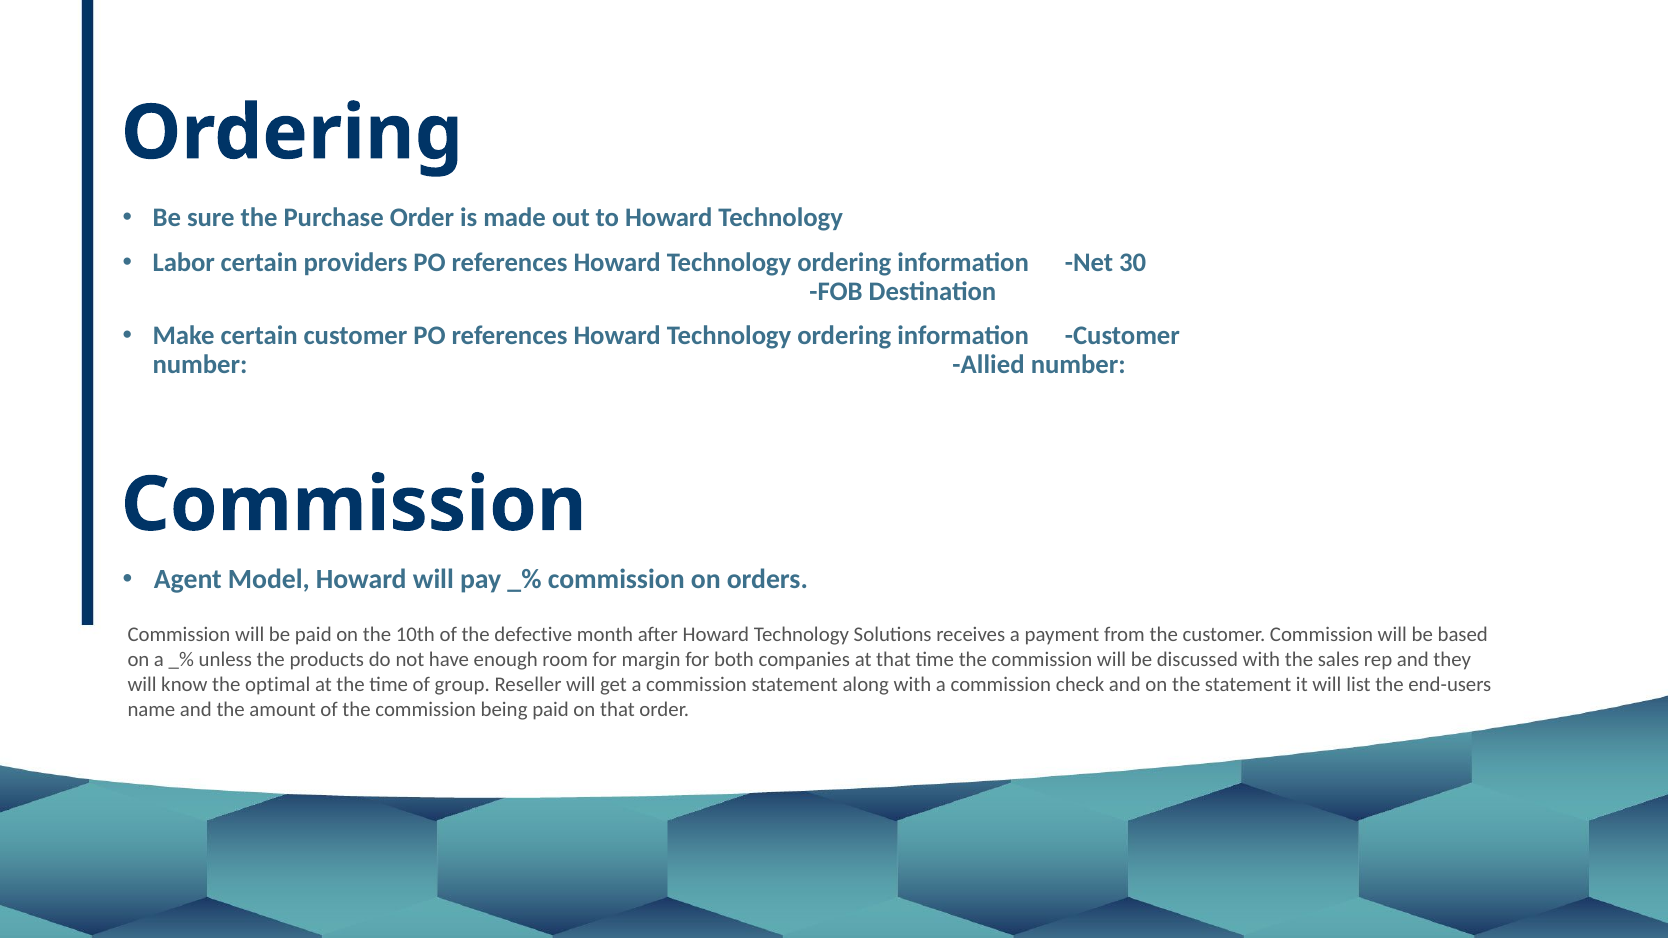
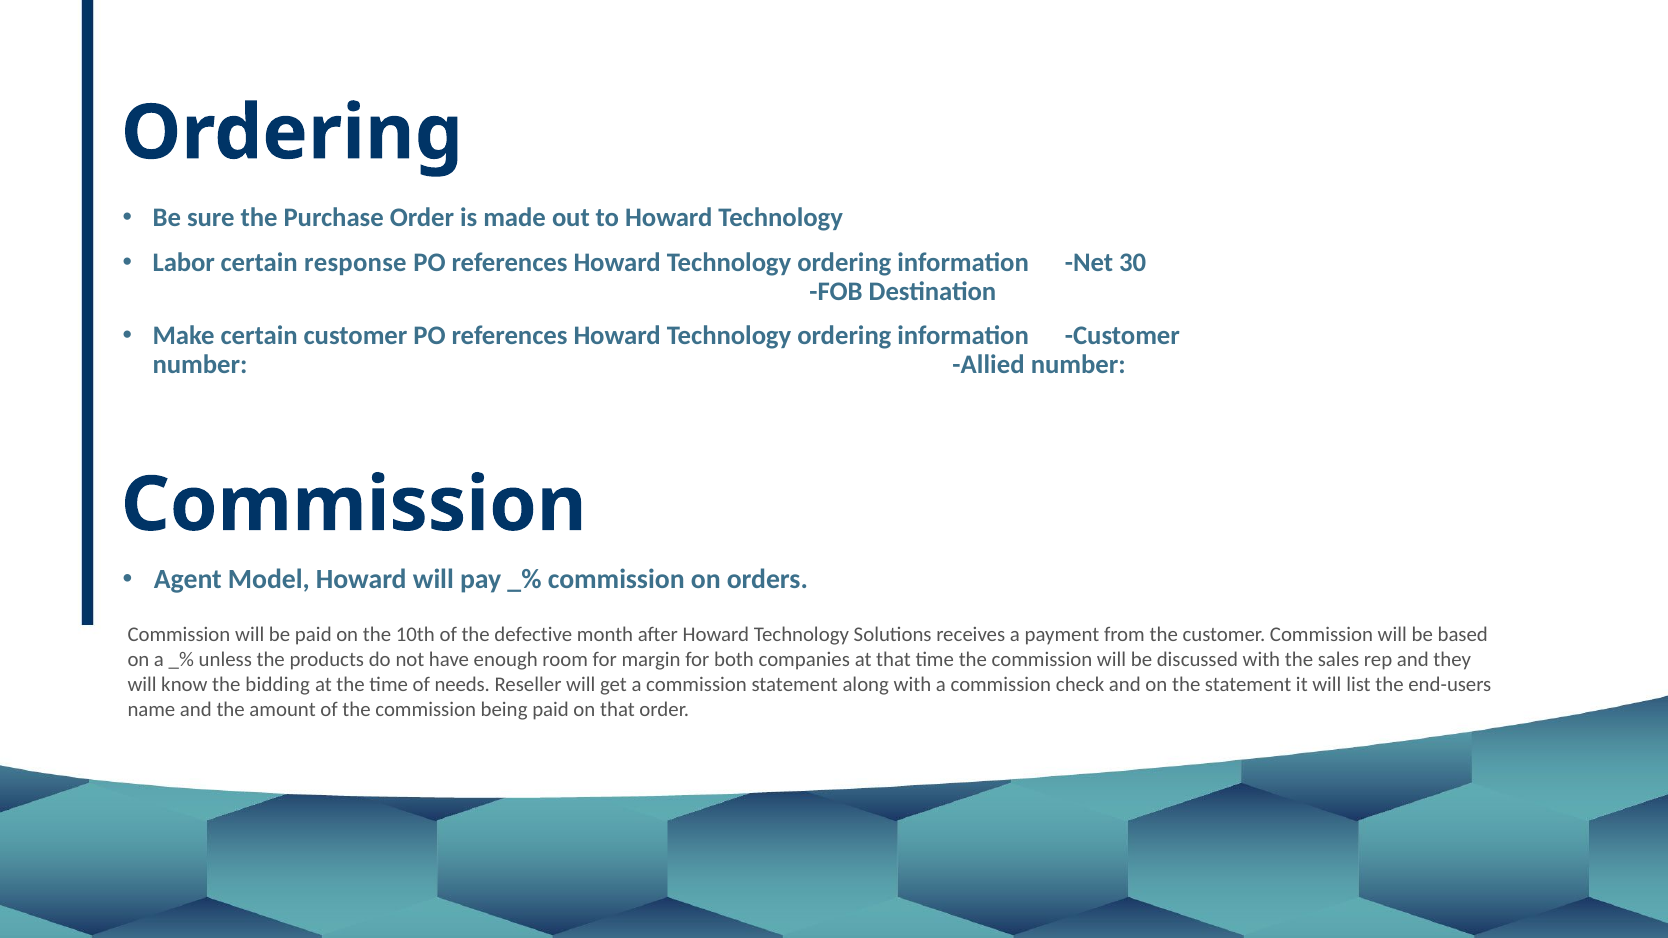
providers: providers -> response
optimal: optimal -> bidding
group: group -> needs
